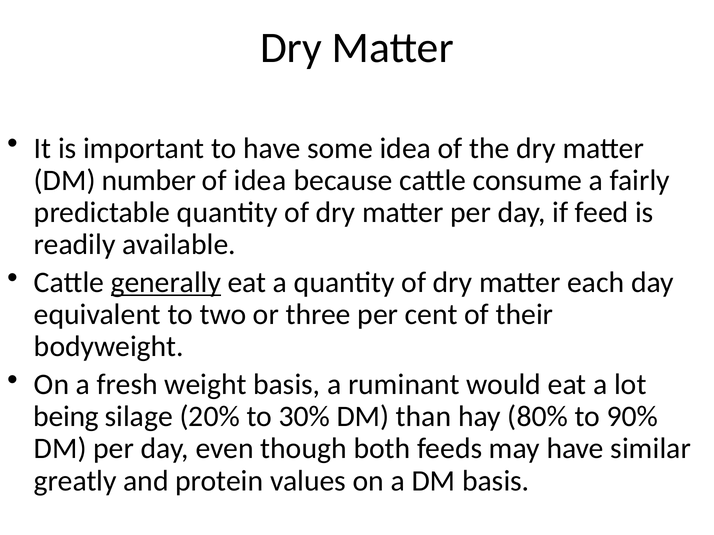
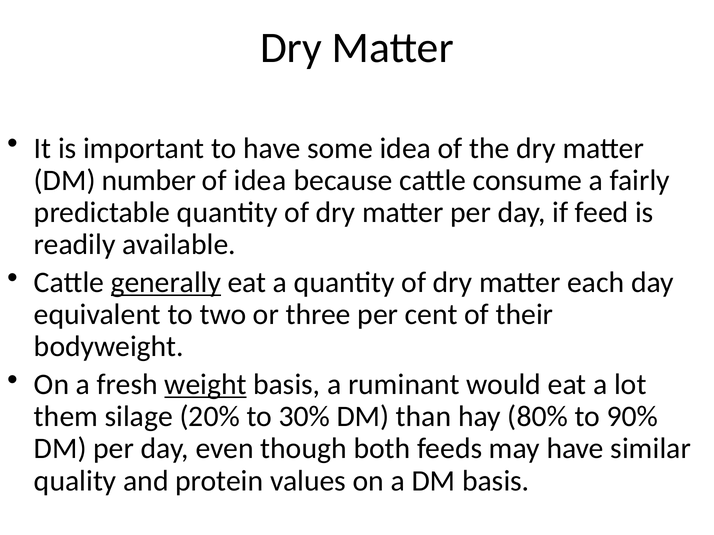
weight underline: none -> present
being: being -> them
greatly: greatly -> quality
